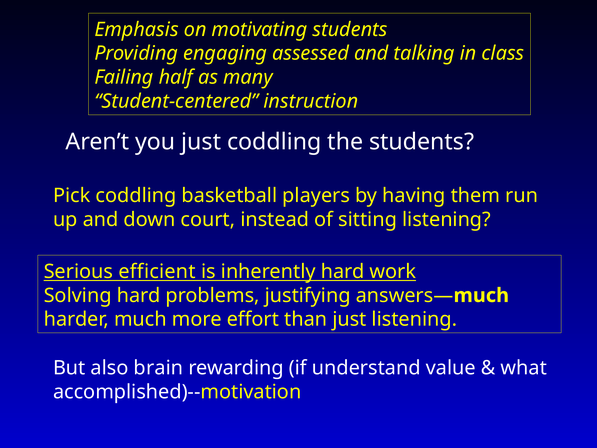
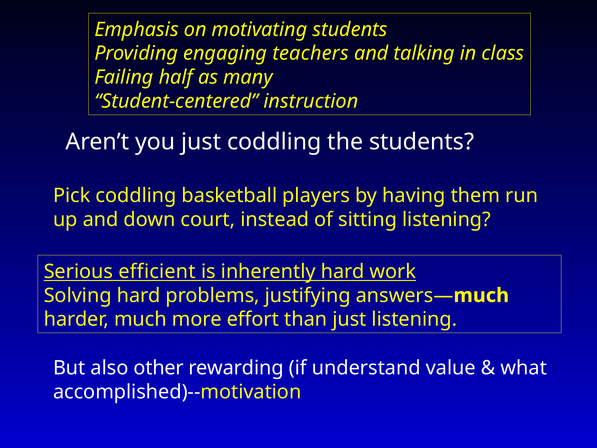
assessed: assessed -> teachers
brain: brain -> other
